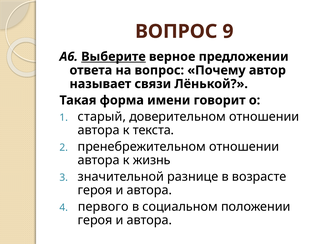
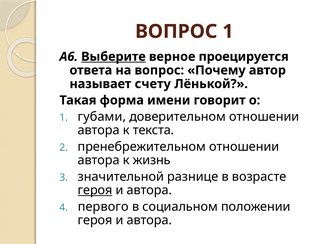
ВОПРОС 9: 9 -> 1
предложении: предложении -> проецируется
связи: связи -> счету
старый: старый -> губами
героя at (95, 190) underline: none -> present
